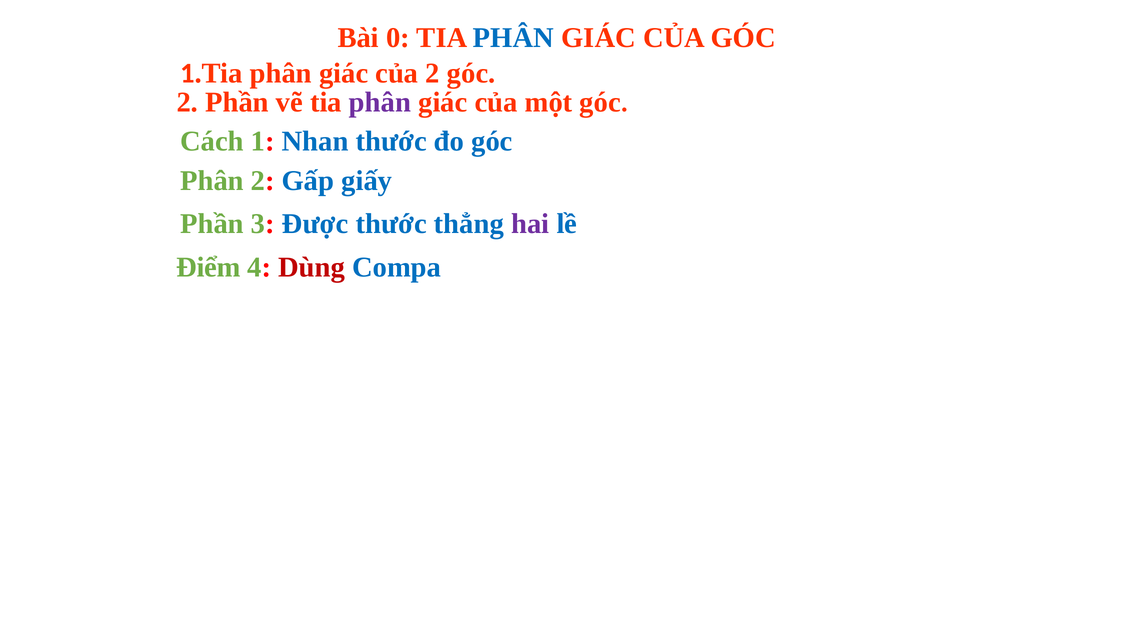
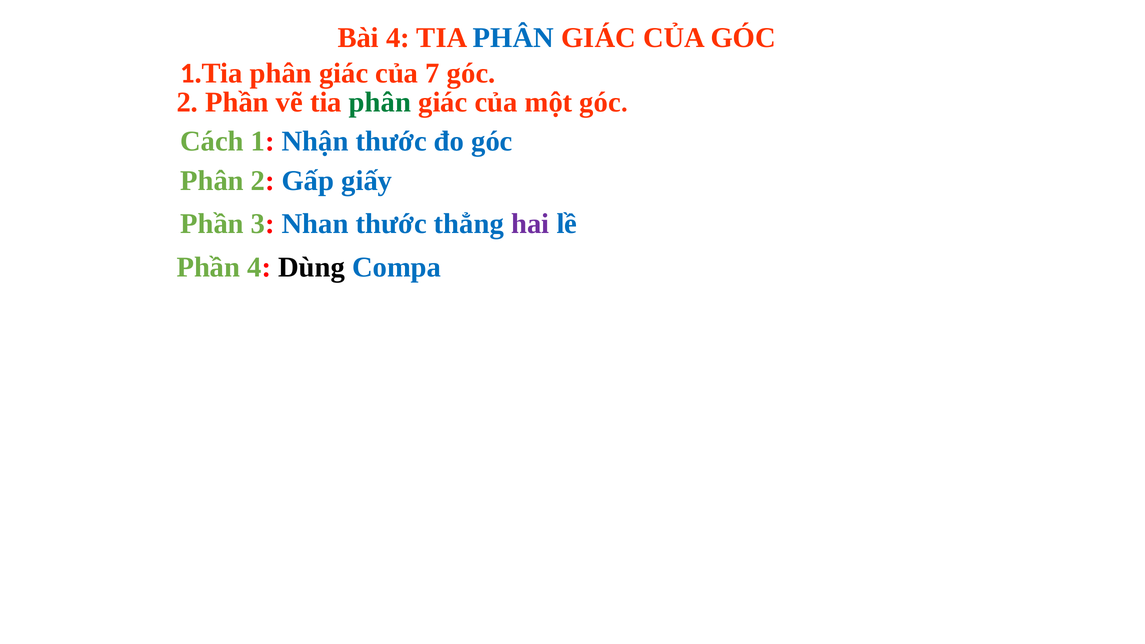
Bài 0: 0 -> 4
của 2: 2 -> 7
phân at (380, 102) colour: purple -> green
Nhan: Nhan -> Nhận
Được: Được -> Nhan
Điểm at (209, 267): Điểm -> Phần
Dùng colour: red -> black
